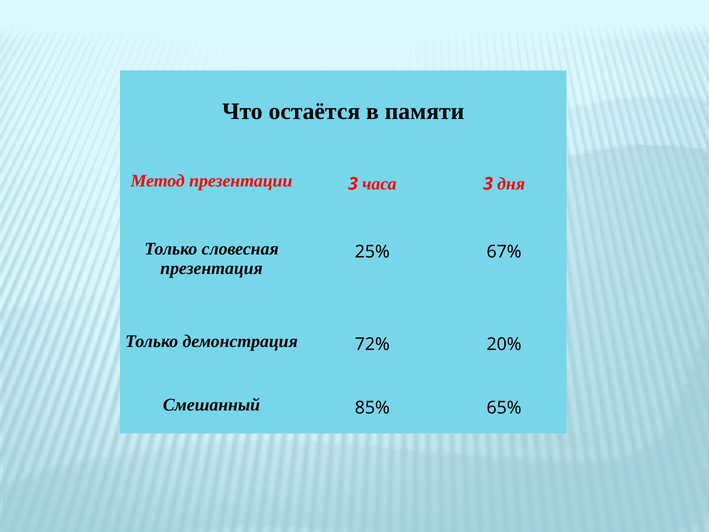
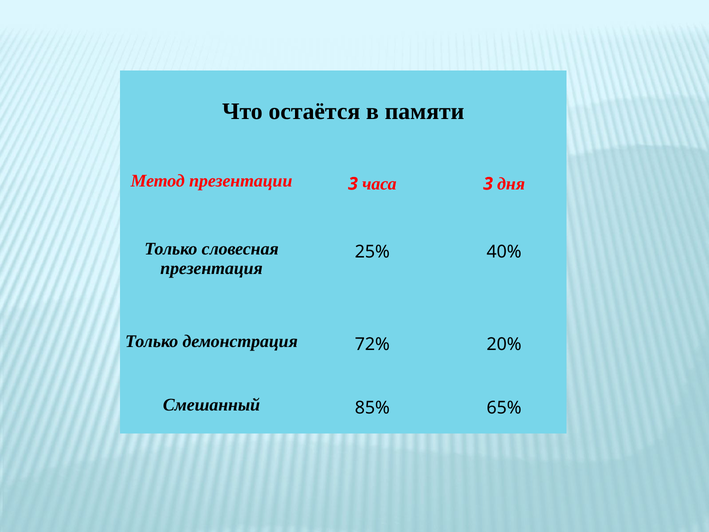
67%: 67% -> 40%
